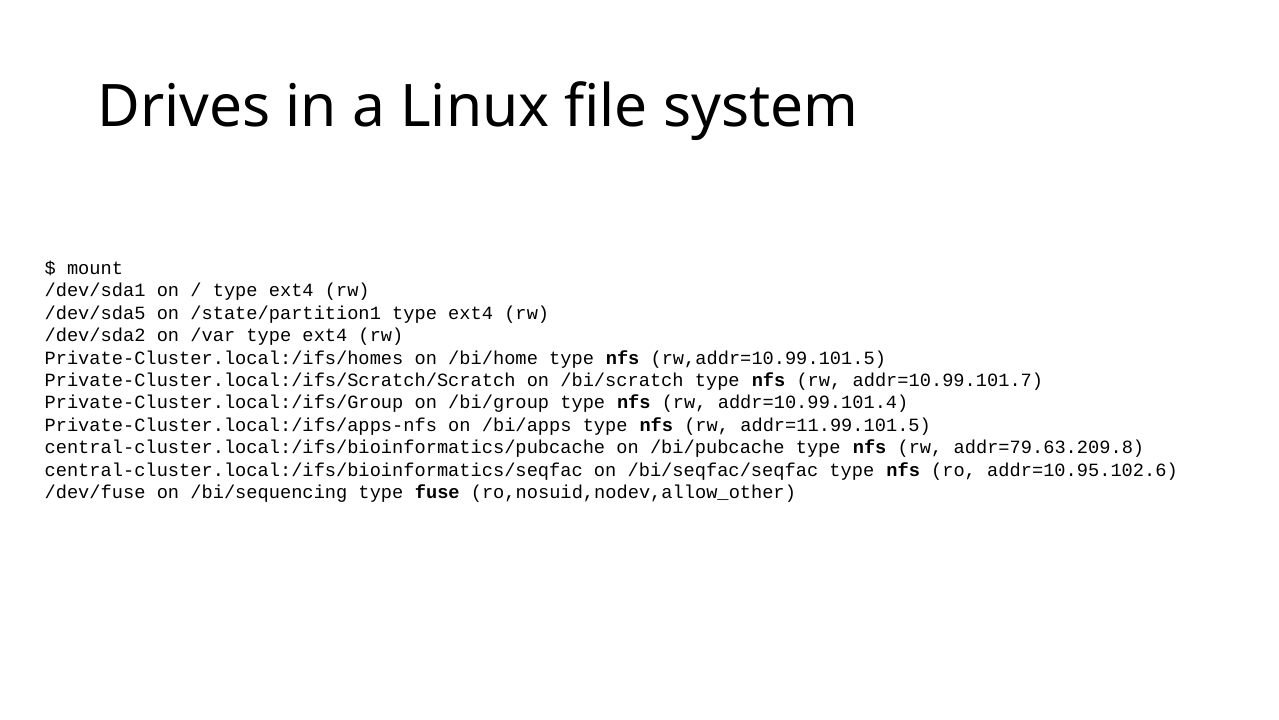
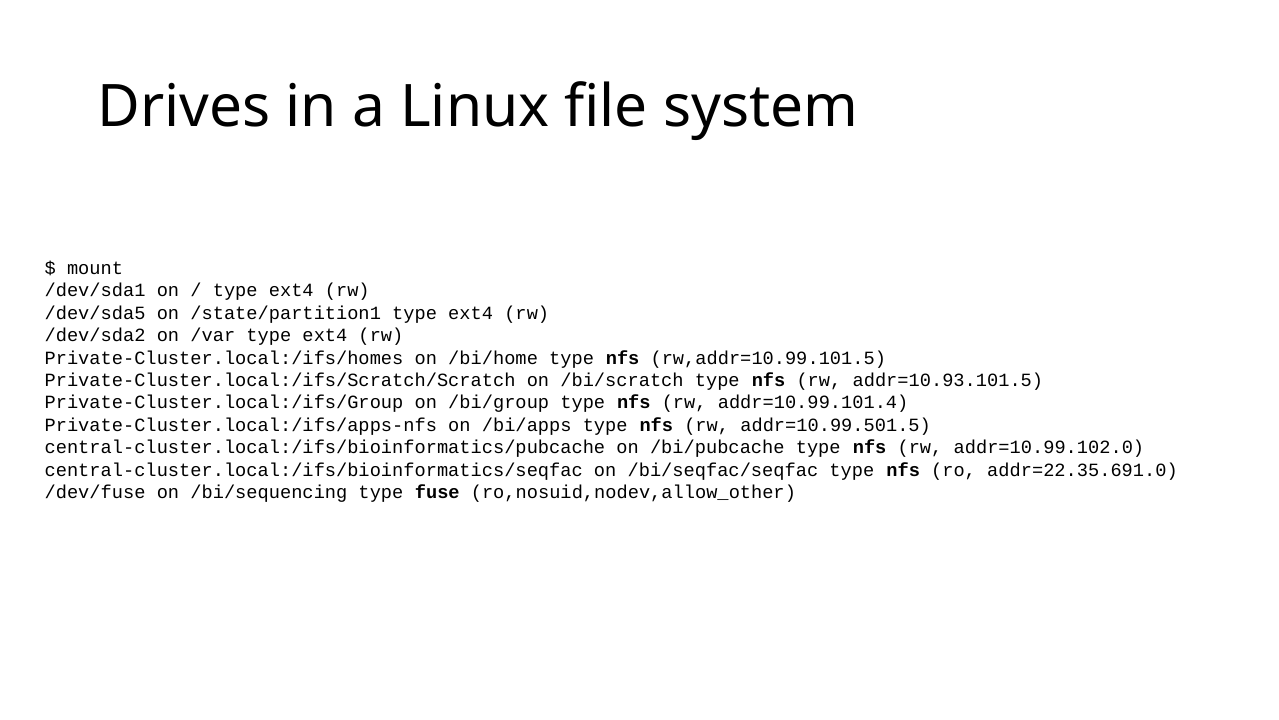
addr=10.99.101.7: addr=10.99.101.7 -> addr=10.93.101.5
addr=11.99.101.5: addr=11.99.101.5 -> addr=10.99.501.5
addr=79.63.209.8: addr=79.63.209.8 -> addr=10.99.102.0
addr=10.95.102.6: addr=10.95.102.6 -> addr=22.35.691.0
